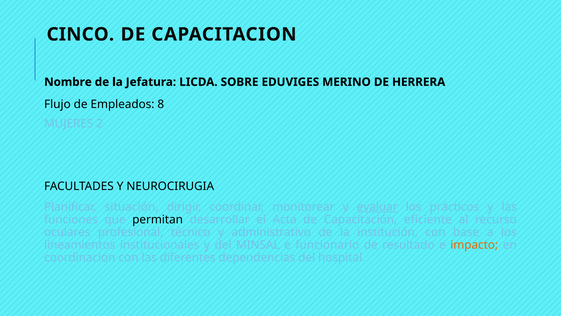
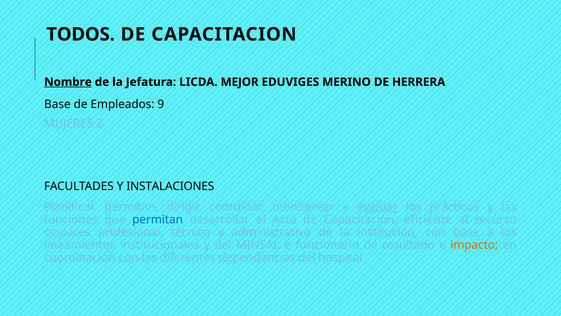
CINCO: CINCO -> TODOS
Nombre underline: none -> present
SOBRE: SOBRE -> MEJOR
Flujo at (57, 104): Flujo -> Base
8: 8 -> 9
NEUROCIRUGIA: NEUROCIRUGIA -> INSTALACIONES
Planificar situación: situación -> permitan
permitan at (158, 219) colour: black -> blue
